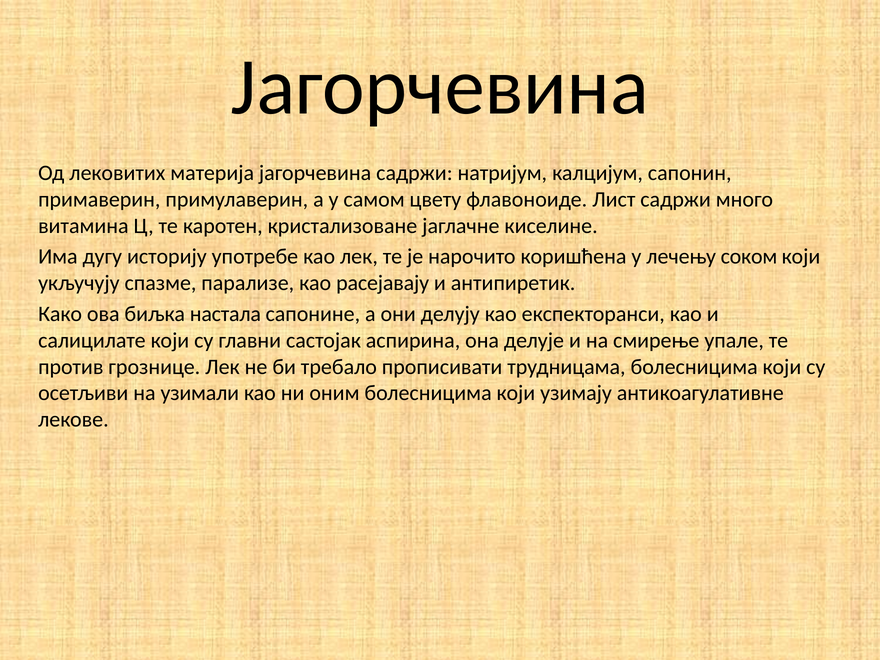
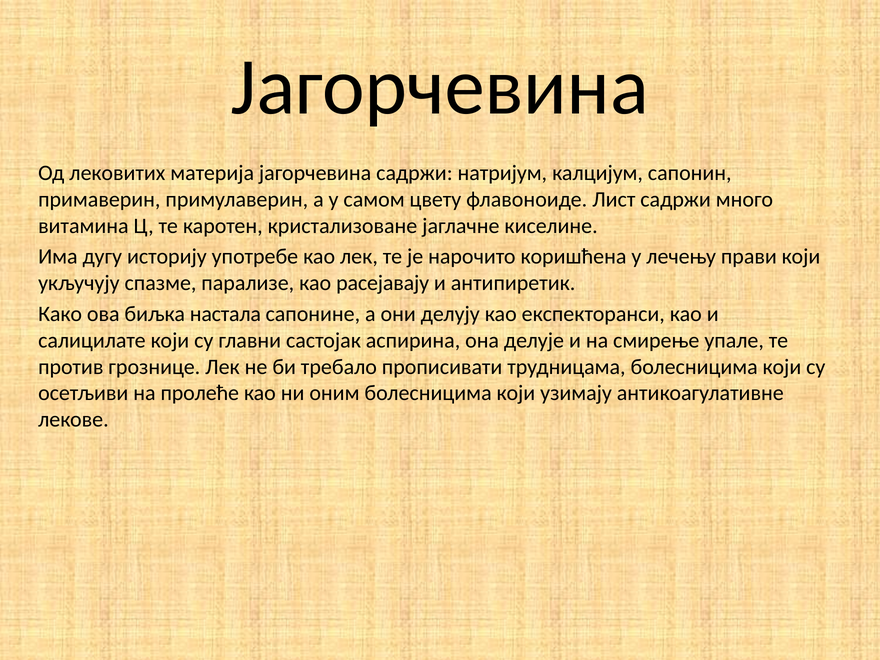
соком: соком -> прави
узимали: узимали -> пролеће
